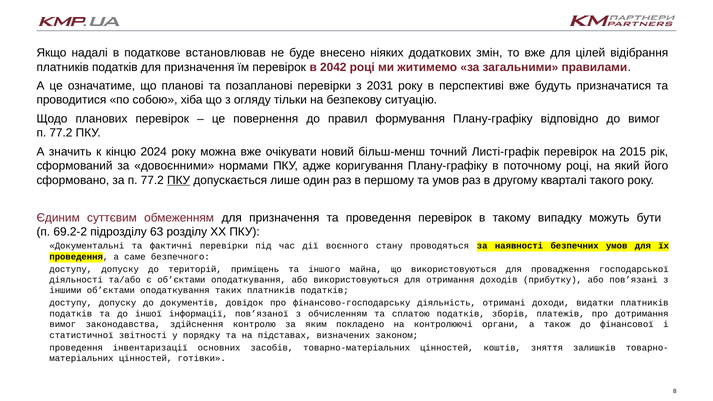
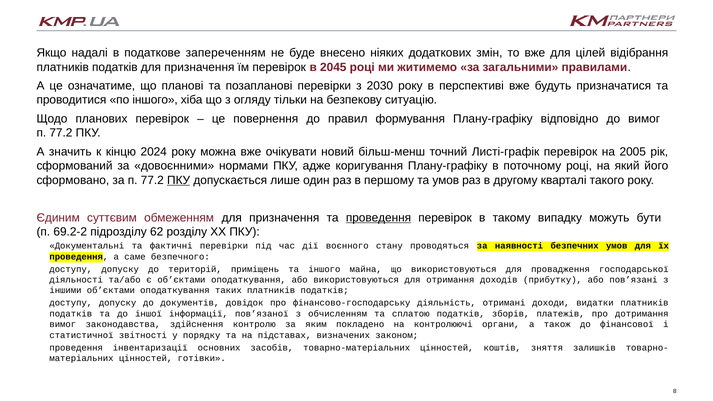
встановлював: встановлював -> запереченням
2042: 2042 -> 2045
2031: 2031 -> 2030
по собою: собою -> іншого
2015: 2015 -> 2005
проведення at (378, 218) underline: none -> present
63: 63 -> 62
